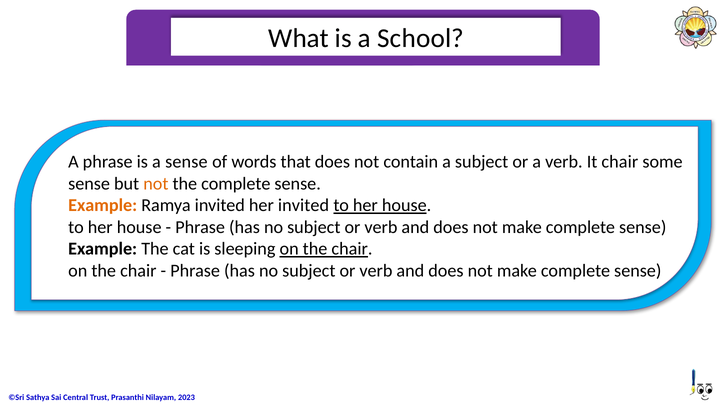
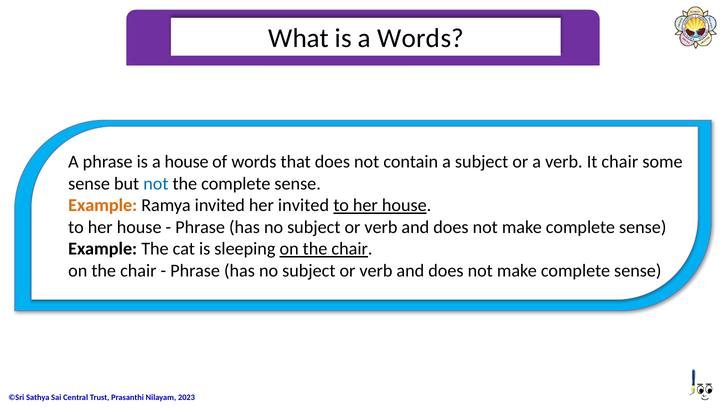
a School: School -> Words
a sense: sense -> house
not at (156, 184) colour: orange -> blue
